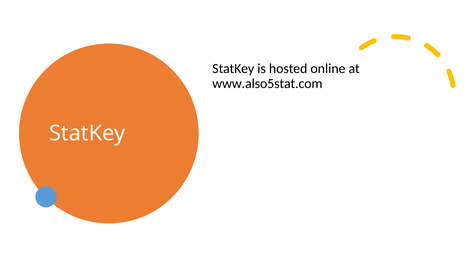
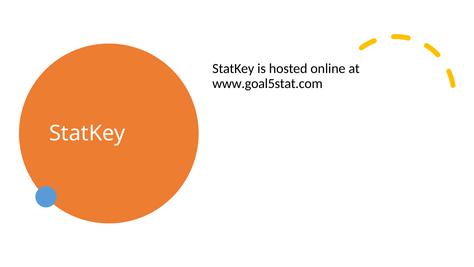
www.also5stat.com: www.also5stat.com -> www.goal5stat.com
